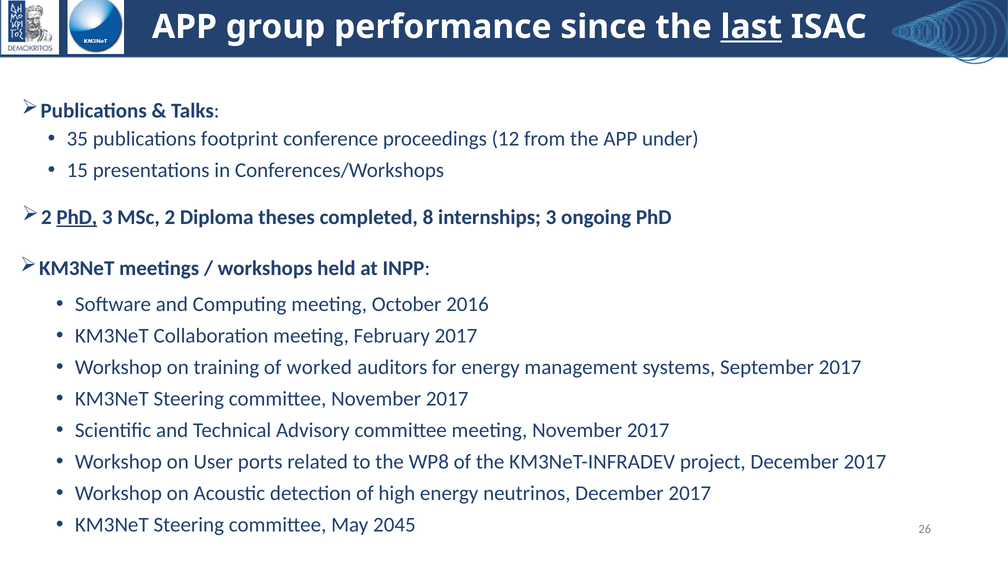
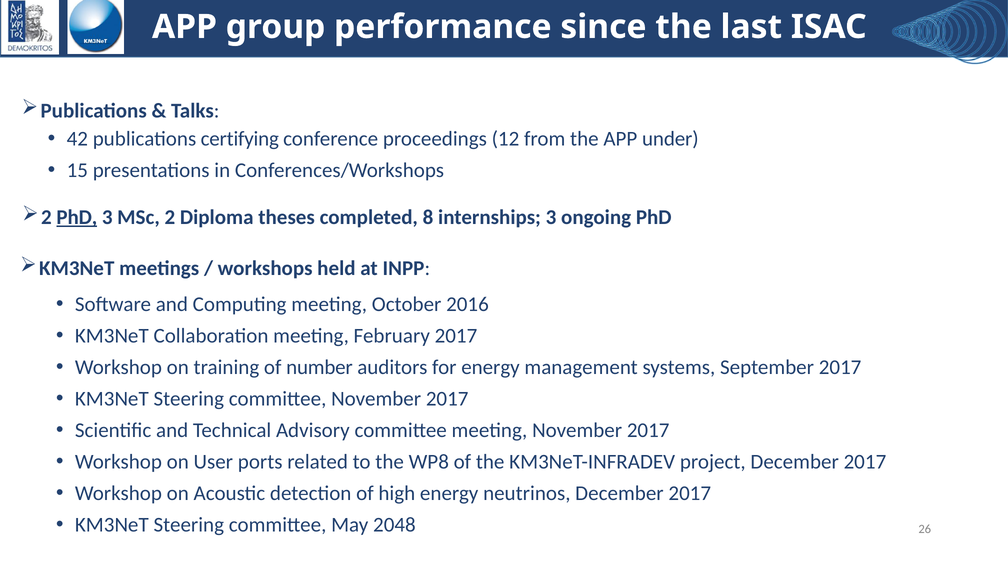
last underline: present -> none
35: 35 -> 42
footprint: footprint -> certifying
worked: worked -> number
2045: 2045 -> 2048
